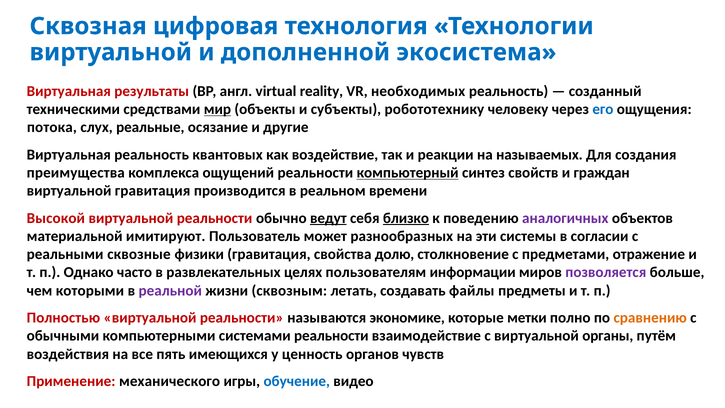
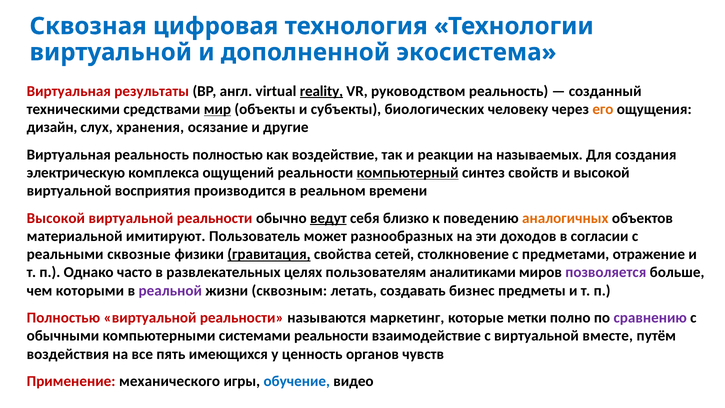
reality underline: none -> present
необходимых: необходимых -> руководством
робототехнику: робототехнику -> биологических
его colour: blue -> orange
потока: потока -> дизайн
реальные: реальные -> хранения
реальность квантовых: квантовых -> полностью
преимущества: преимущества -> электрическую
и граждан: граждан -> высокой
виртуальной гравитация: гравитация -> восприятия
близко underline: present -> none
аналогичных colour: purple -> orange
системы: системы -> доходов
гравитация at (269, 254) underline: none -> present
долю: долю -> сетей
информации: информации -> аналитиками
файлы: файлы -> бизнес
экономике: экономике -> маркетинг
сравнению colour: orange -> purple
органы: органы -> вместе
